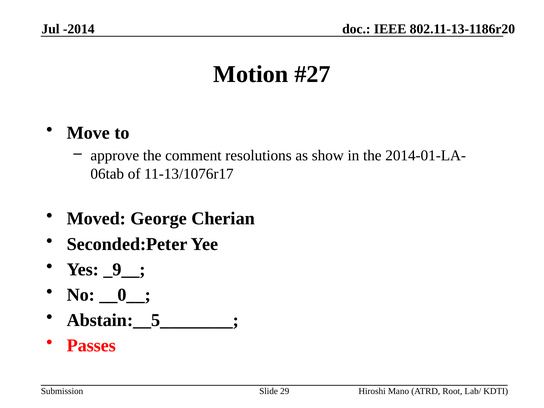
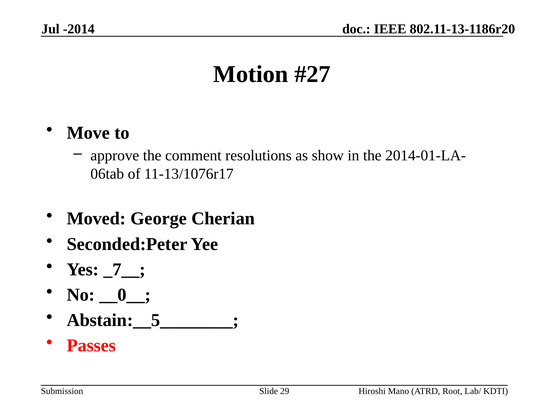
_9__: _9__ -> _7__
